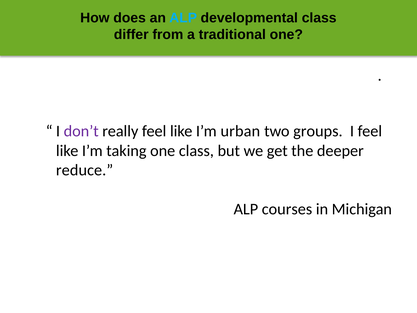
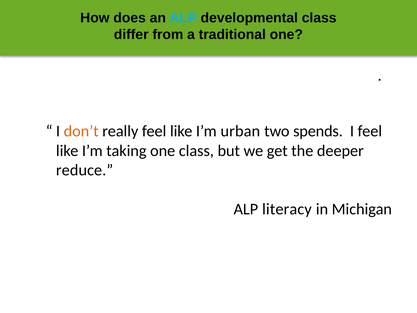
don’t colour: purple -> orange
groups: groups -> spends
courses: courses -> literacy
